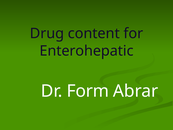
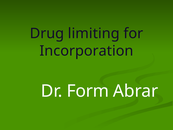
content: content -> limiting
Enterohepatic: Enterohepatic -> Incorporation
